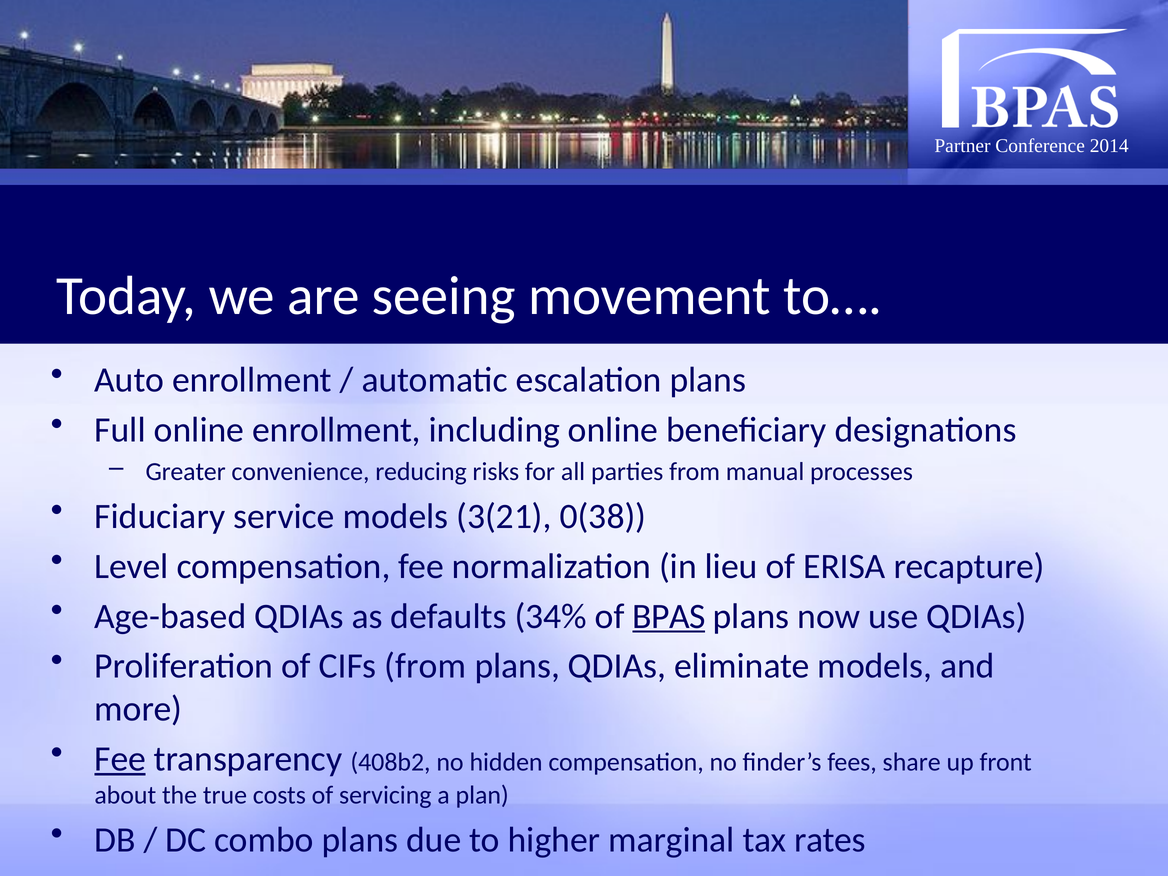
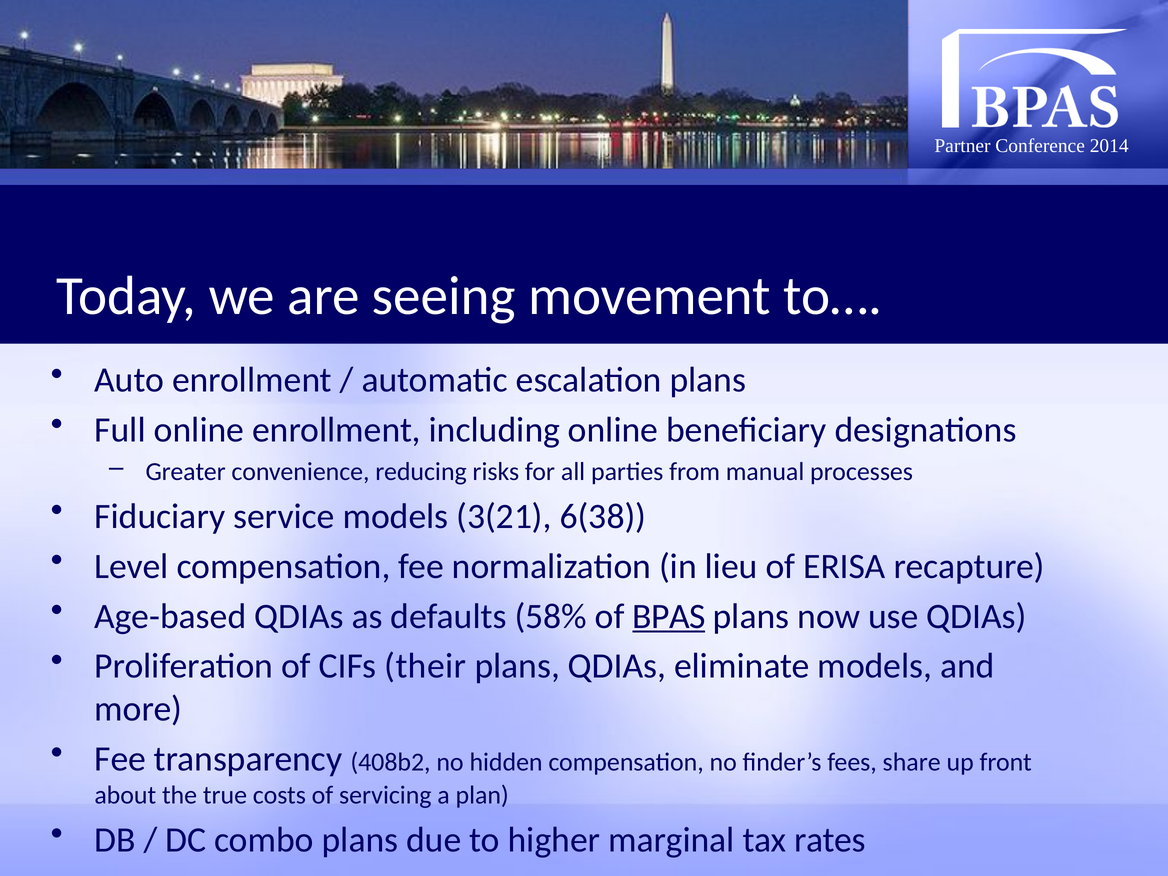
0(38: 0(38 -> 6(38
34%: 34% -> 58%
CIFs from: from -> their
Fee at (120, 759) underline: present -> none
